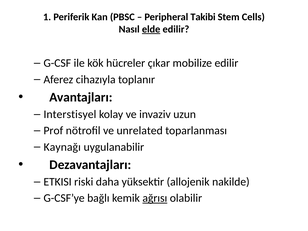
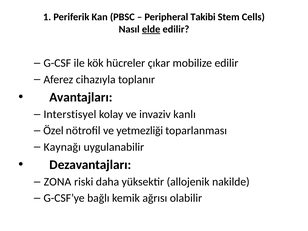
uzun: uzun -> kanlı
Prof: Prof -> Özel
unrelated: unrelated -> yetmezliği
ETKISI: ETKISI -> ZONA
ağrısı underline: present -> none
